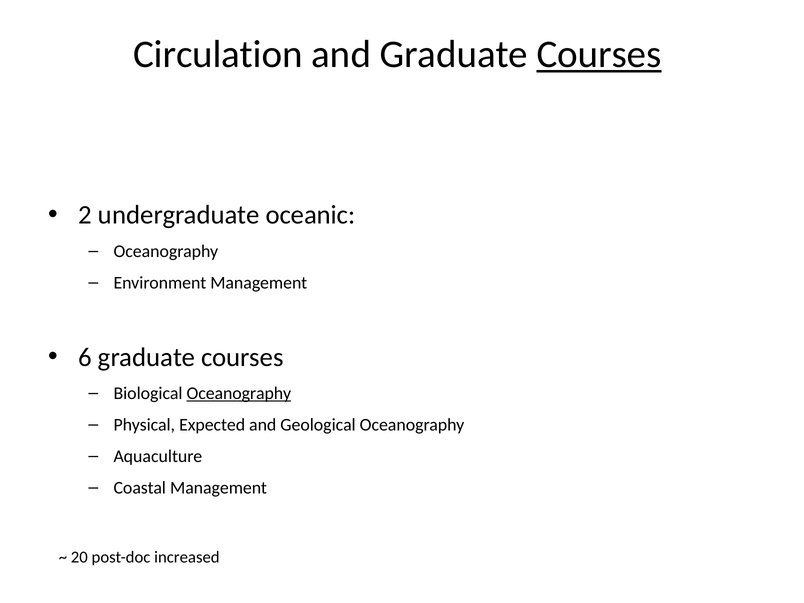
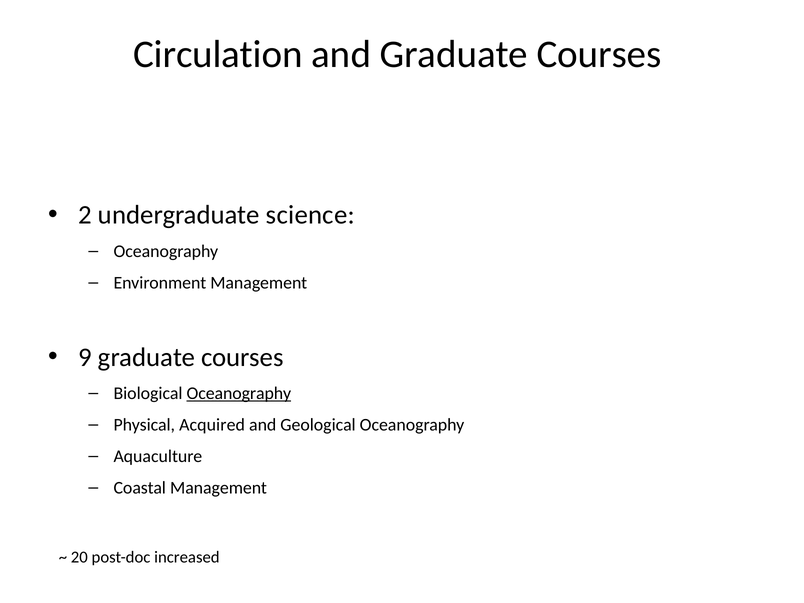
Courses at (599, 54) underline: present -> none
oceanic: oceanic -> science
6: 6 -> 9
Expected: Expected -> Acquired
